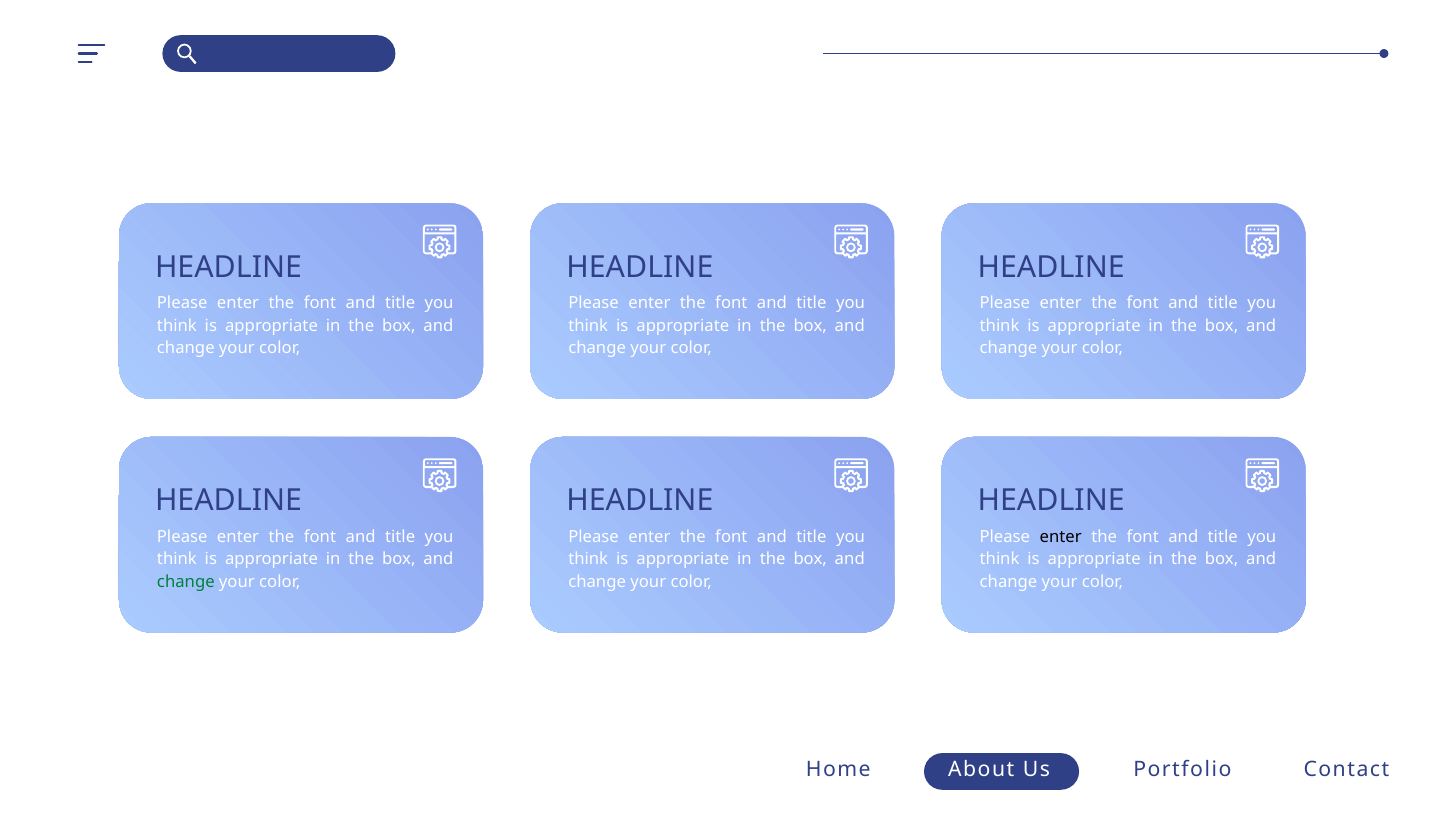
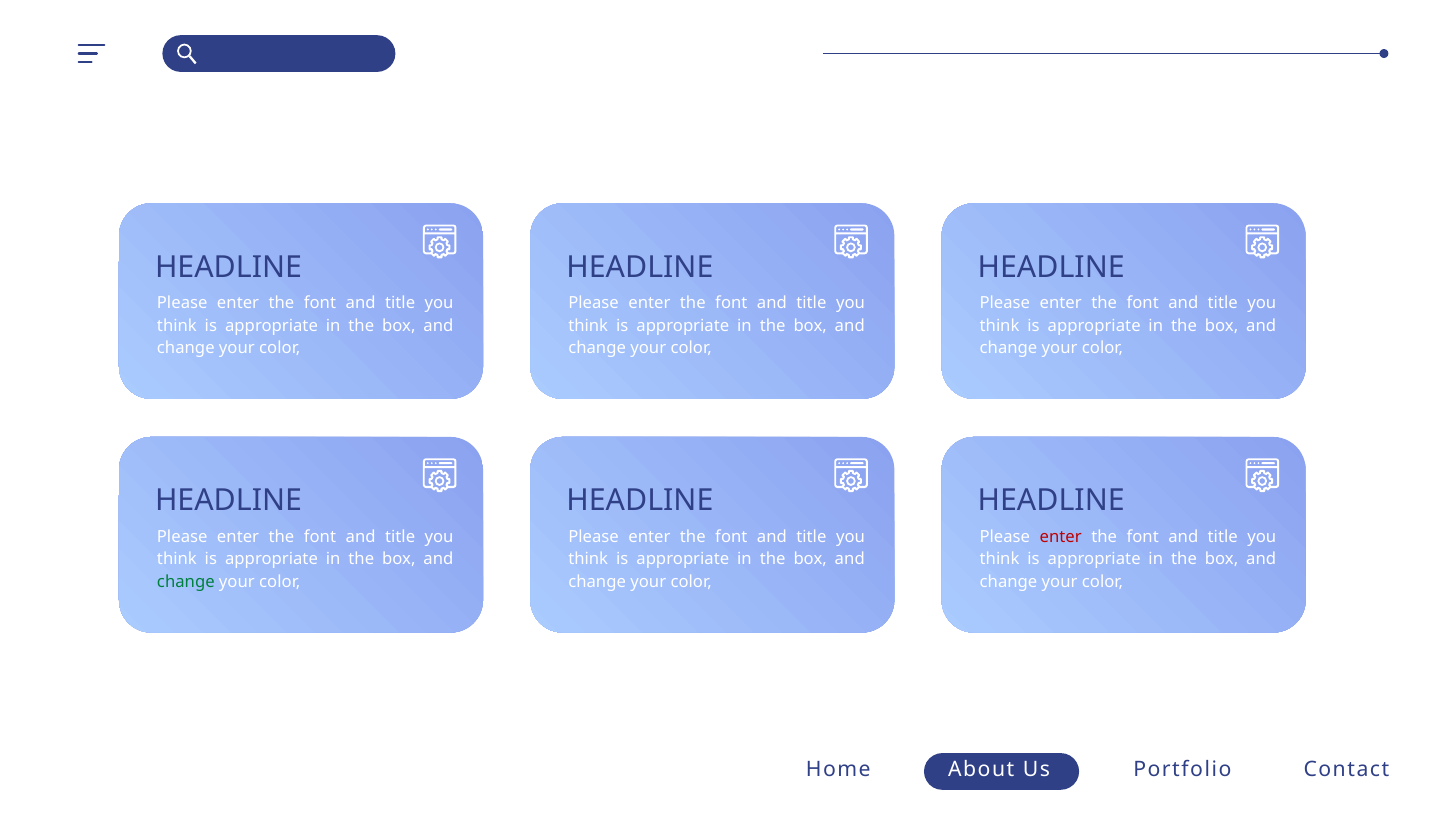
enter at (1061, 536) colour: black -> red
